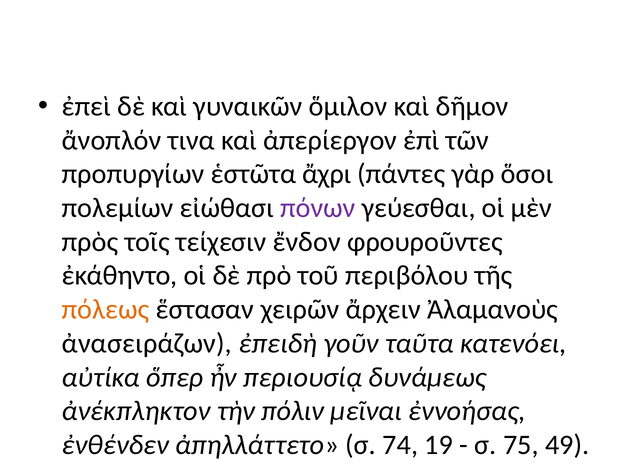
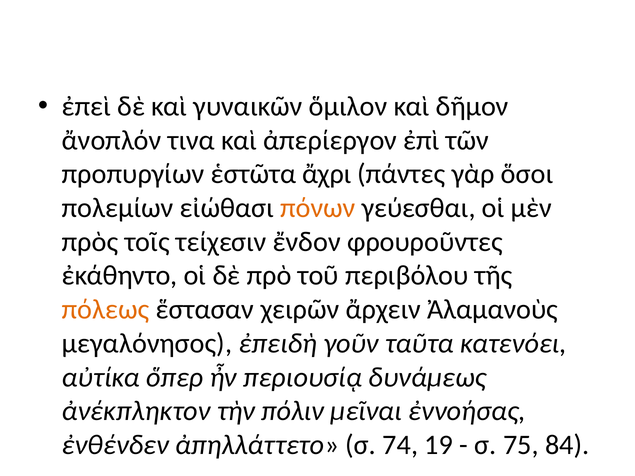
πόνων colour: purple -> orange
ἀνασειράζων: ἀνασειράζων -> μεγαλόνησος
49: 49 -> 84
